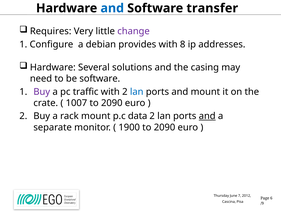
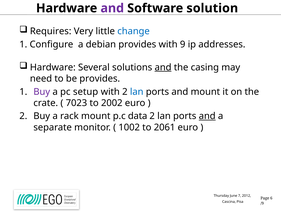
and at (112, 8) colour: blue -> purple
transfer: transfer -> solution
change colour: purple -> blue
8: 8 -> 9
and at (163, 67) underline: none -> present
be software: software -> provides
traffic: traffic -> setup
1007: 1007 -> 7023
2090 at (112, 103): 2090 -> 2002
1900: 1900 -> 1002
2090 at (165, 127): 2090 -> 2061
